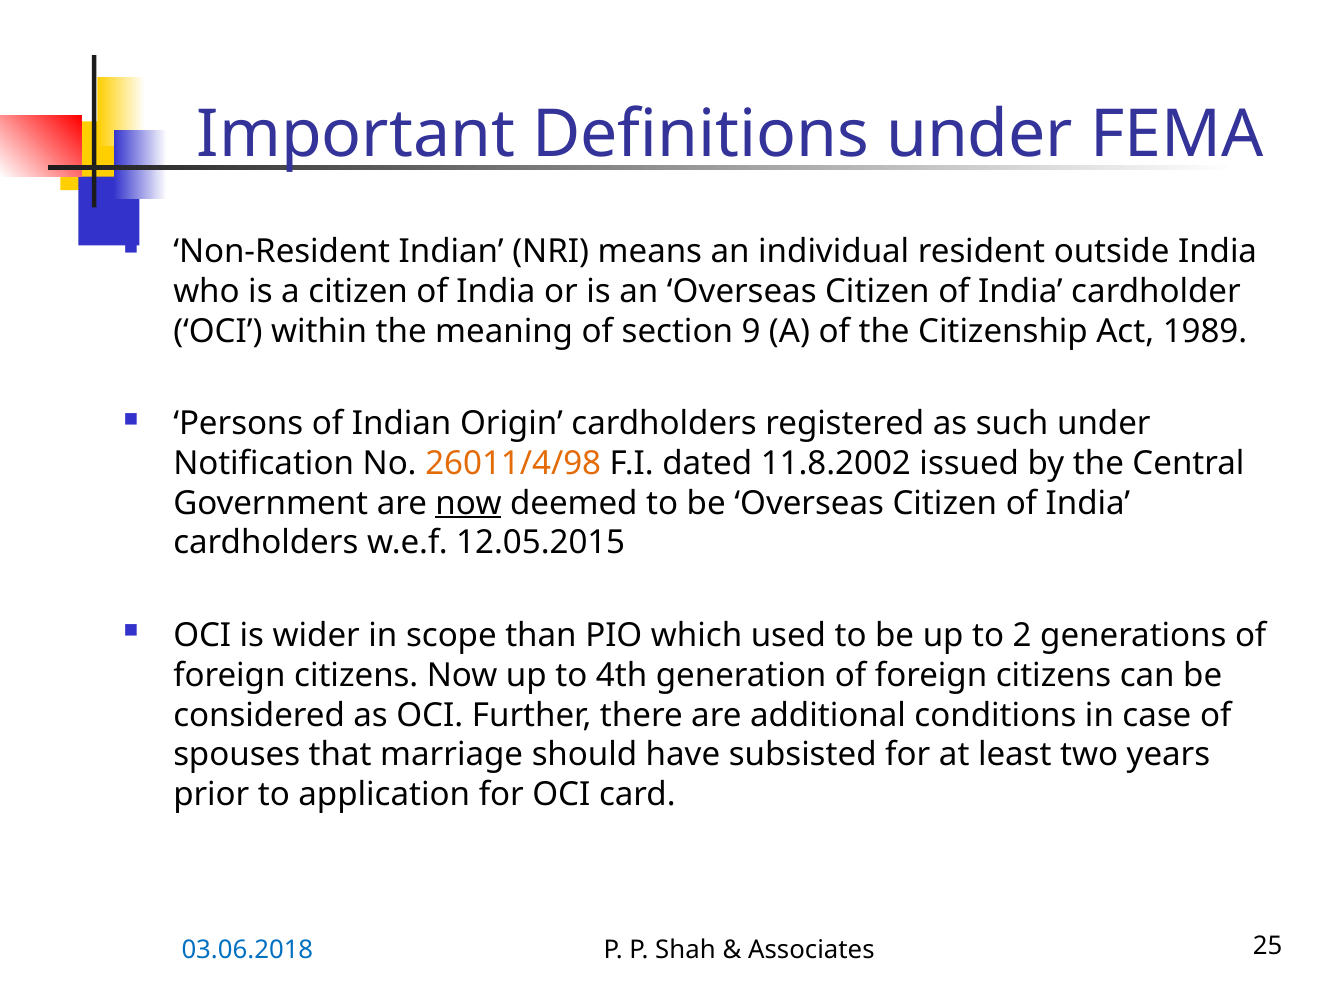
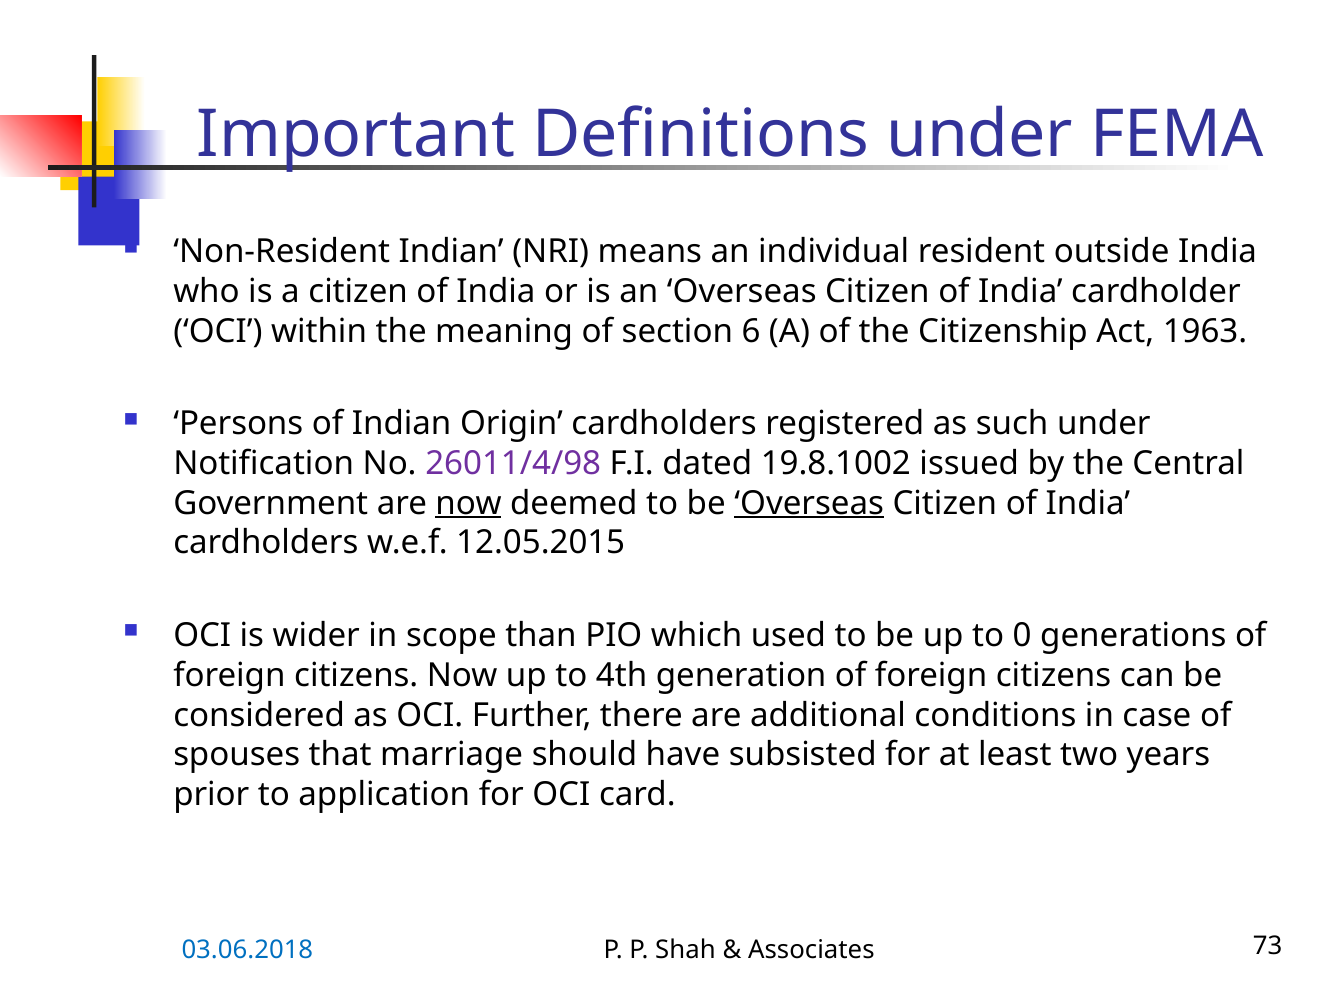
9: 9 -> 6
1989: 1989 -> 1963
26011/4/98 colour: orange -> purple
11.8.2002: 11.8.2002 -> 19.8.1002
Overseas at (809, 503) underline: none -> present
2: 2 -> 0
25: 25 -> 73
